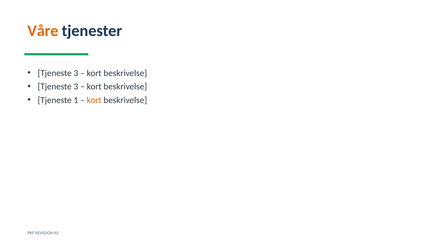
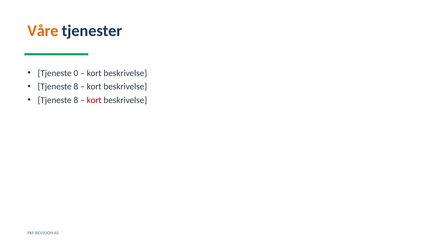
3 at (76, 73): 3 -> 0
3 at (76, 87): 3 -> 8
1 at (76, 100): 1 -> 8
kort at (94, 100) colour: orange -> red
